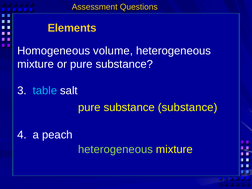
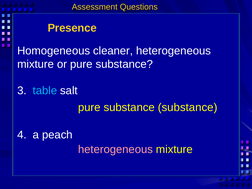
Elements: Elements -> Presence
volume: volume -> cleaner
heterogeneous at (116, 149) colour: light green -> pink
